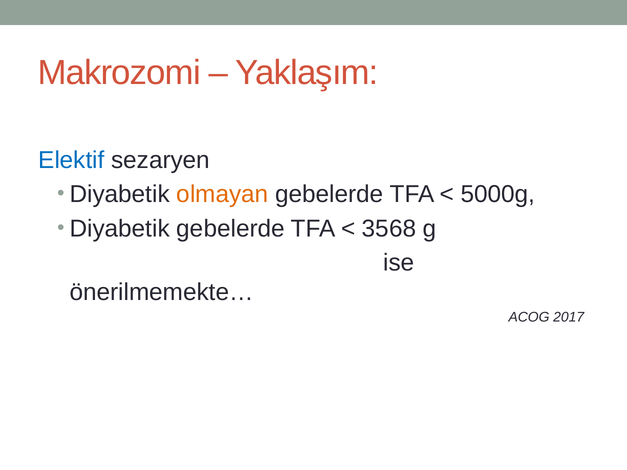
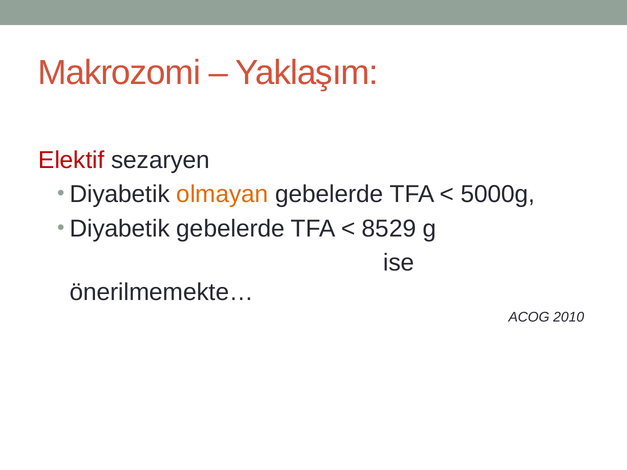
Elektif colour: blue -> red
3568: 3568 -> 8529
2017: 2017 -> 2010
